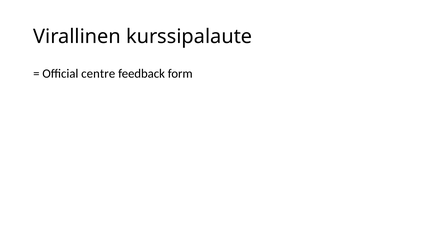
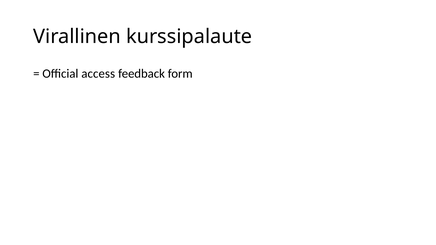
centre: centre -> access
